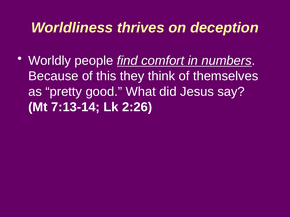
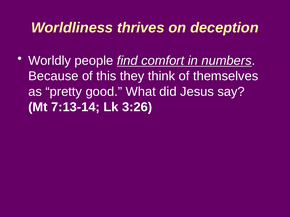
2:26: 2:26 -> 3:26
